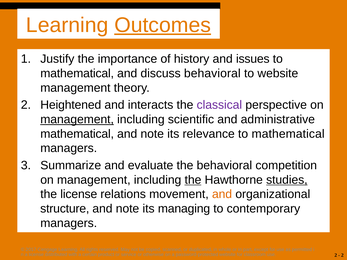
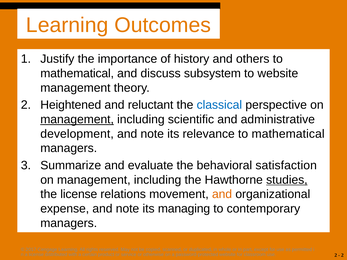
Outcomes underline: present -> none
issues: issues -> others
discuss behavioral: behavioral -> subsystem
interacts: interacts -> reluctant
classical colour: purple -> blue
mathematical at (77, 134): mathematical -> development
competition: competition -> satisfaction
the at (193, 180) underline: present -> none
structure: structure -> expense
